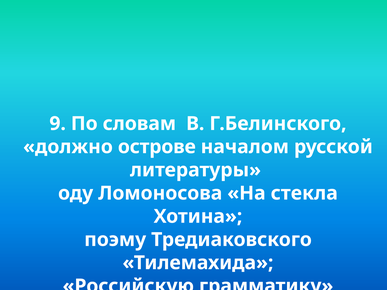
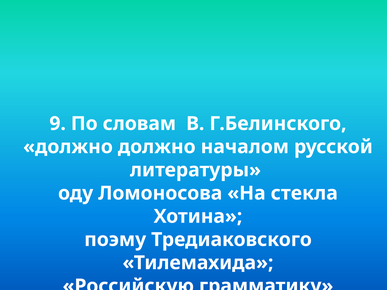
должно острове: острове -> должно
